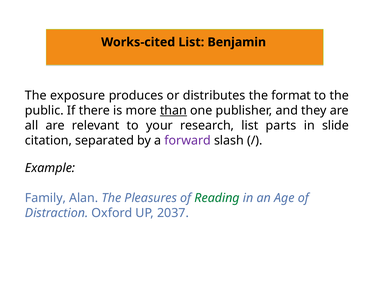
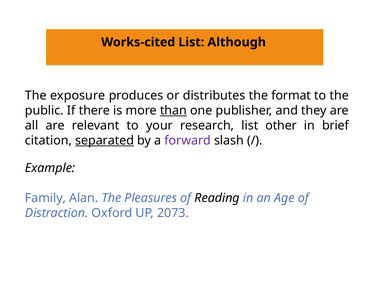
Benjamin: Benjamin -> Although
parts: parts -> other
slide: slide -> brief
separated underline: none -> present
Reading colour: green -> black
2037: 2037 -> 2073
